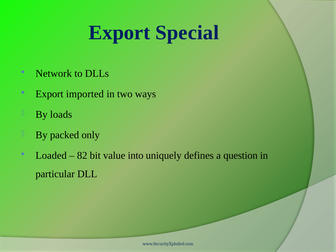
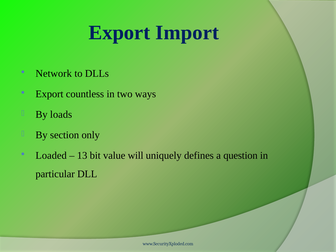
Special: Special -> Import
imported: imported -> countless
packed: packed -> section
82: 82 -> 13
into: into -> will
